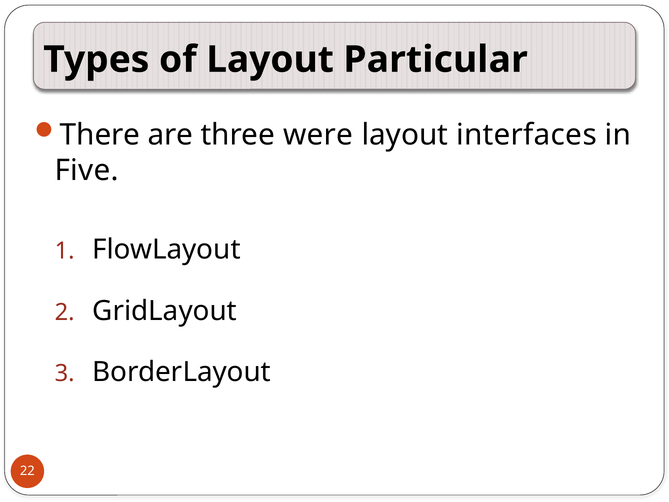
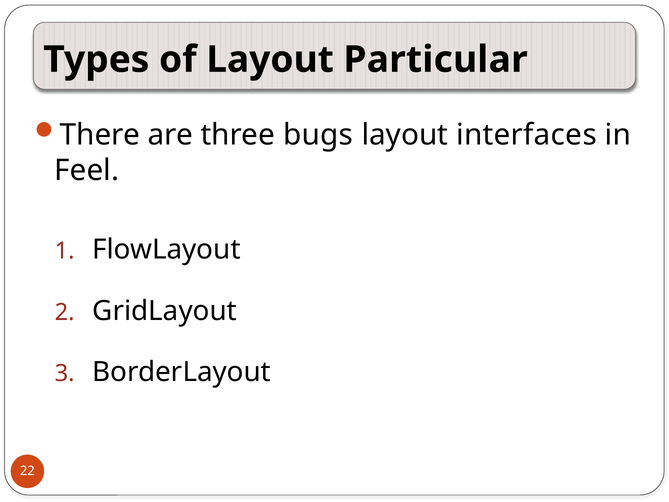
were: were -> bugs
Five: Five -> Feel
